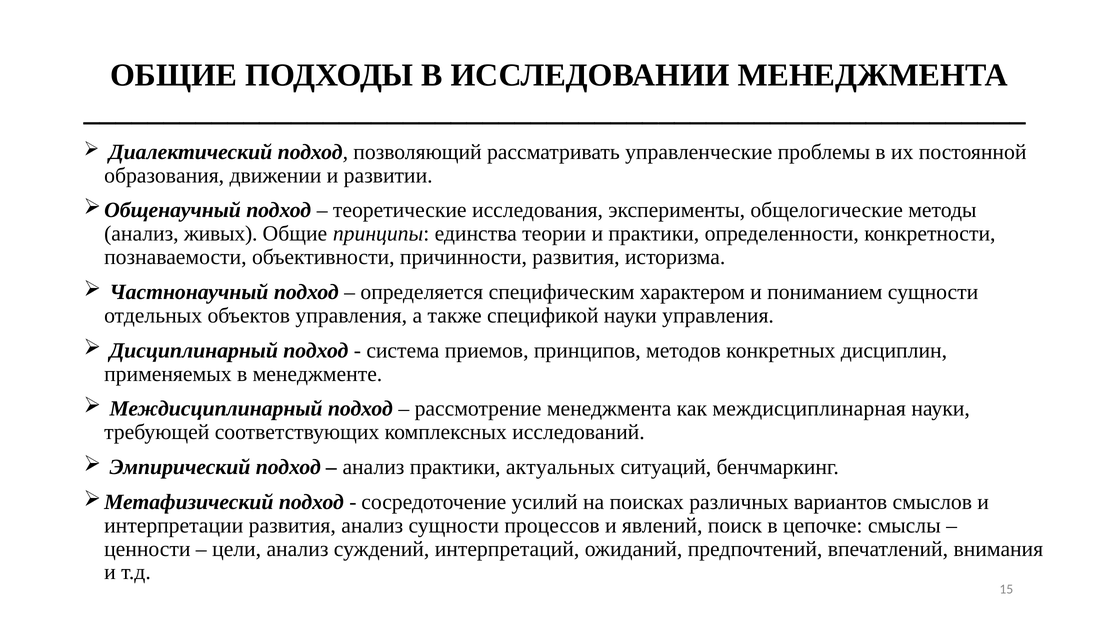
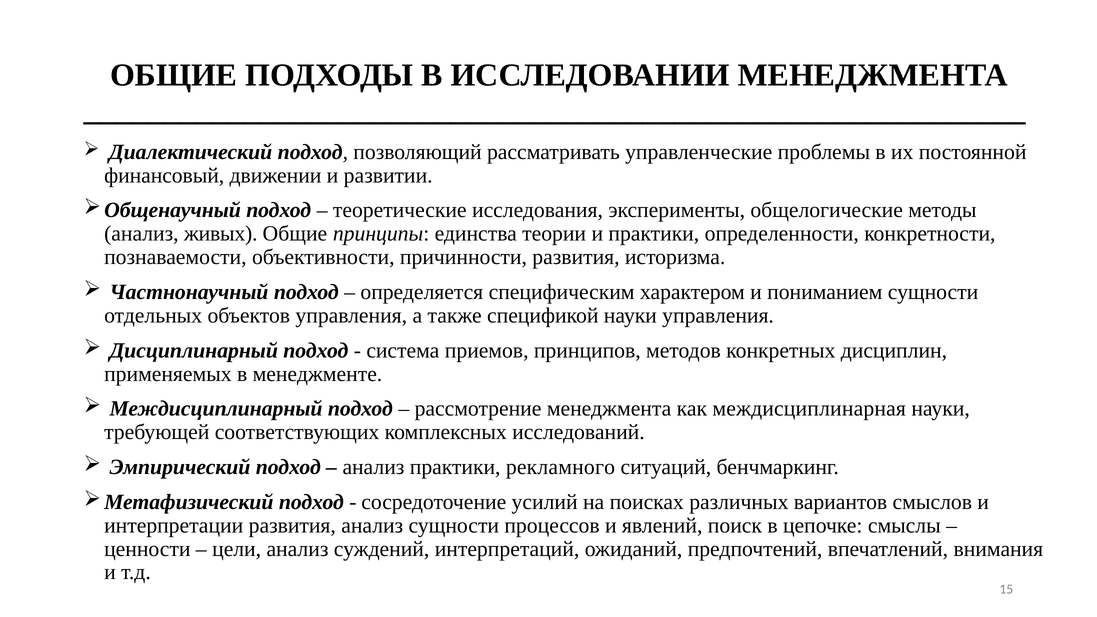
образования: образования -> финансовый
актуальных: актуальных -> рекламного
